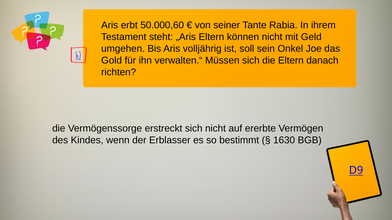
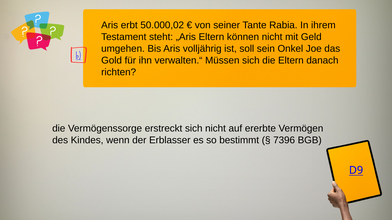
50.000,60: 50.000,60 -> 50.000,02
1630: 1630 -> 7396
